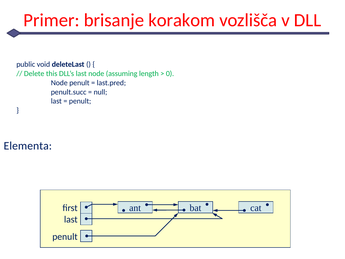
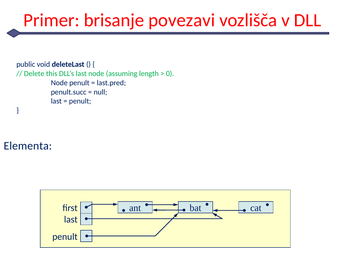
korakom: korakom -> povezavi
